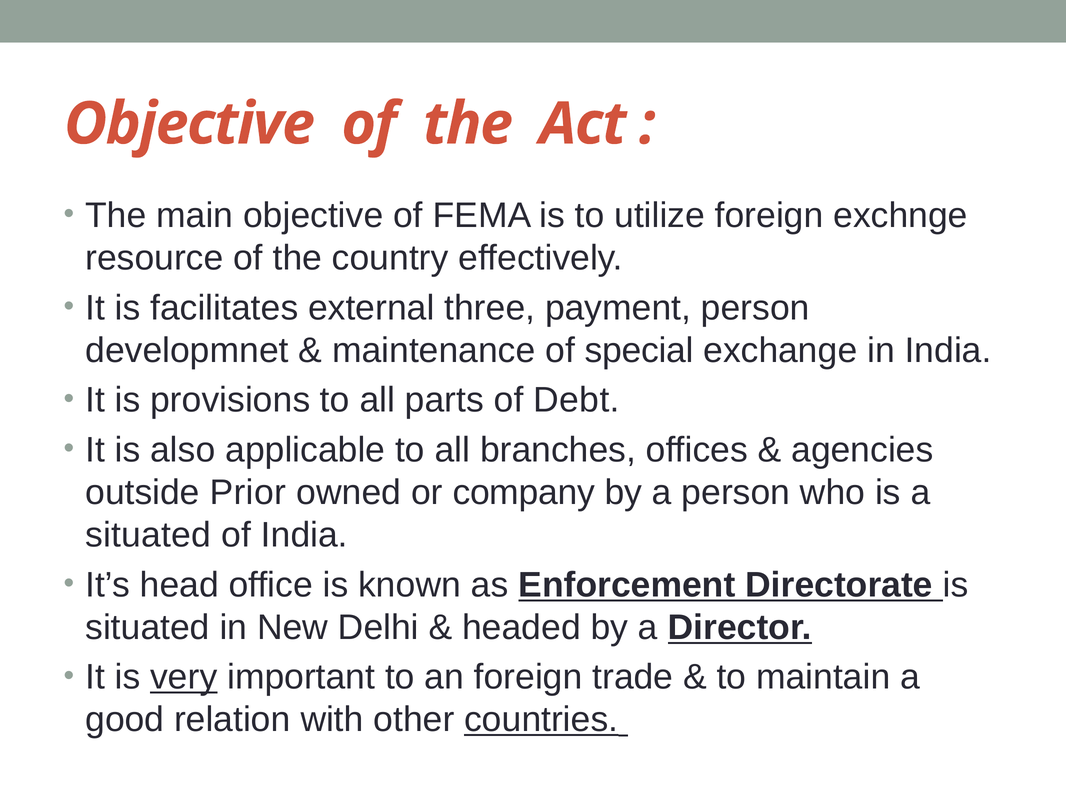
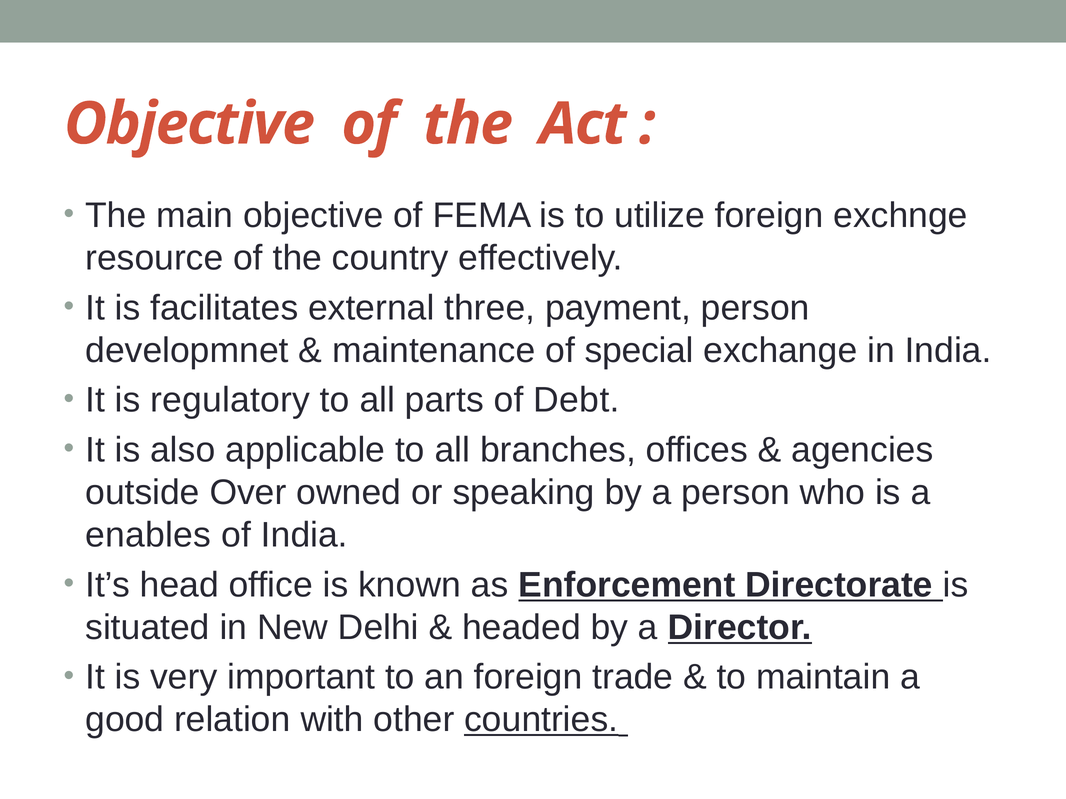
provisions: provisions -> regulatory
Prior: Prior -> Over
company: company -> speaking
situated at (148, 535): situated -> enables
very underline: present -> none
